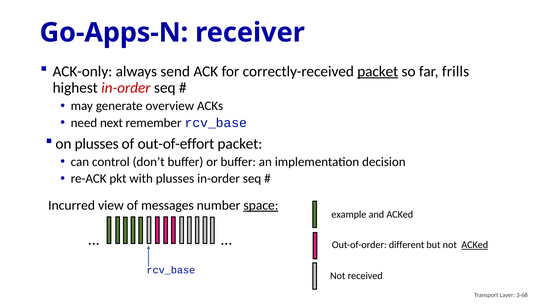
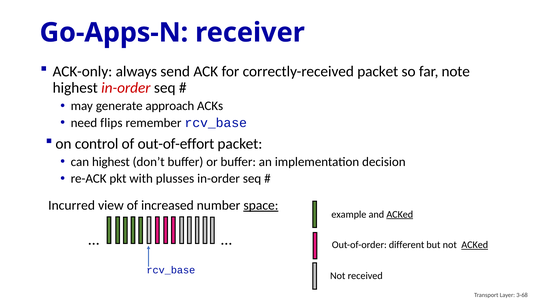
packet at (378, 71) underline: present -> none
frills: frills -> note
overview: overview -> approach
next: next -> flips
on plusses: plusses -> control
can control: control -> highest
messages: messages -> increased
ACKed at (400, 214) underline: none -> present
